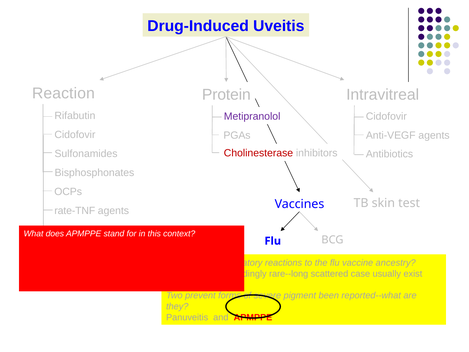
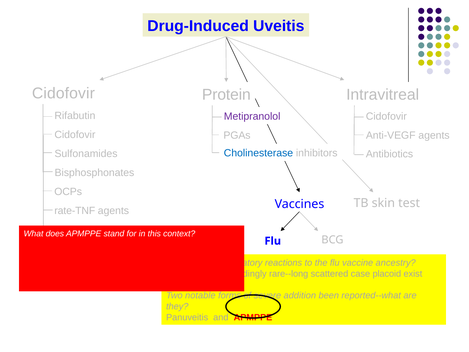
Reaction at (63, 93): Reaction -> Cidofovir
Cholinesterase colour: red -> blue
case usually: usually -> placoid
prevent: prevent -> notable
severe pigment: pigment -> addition
